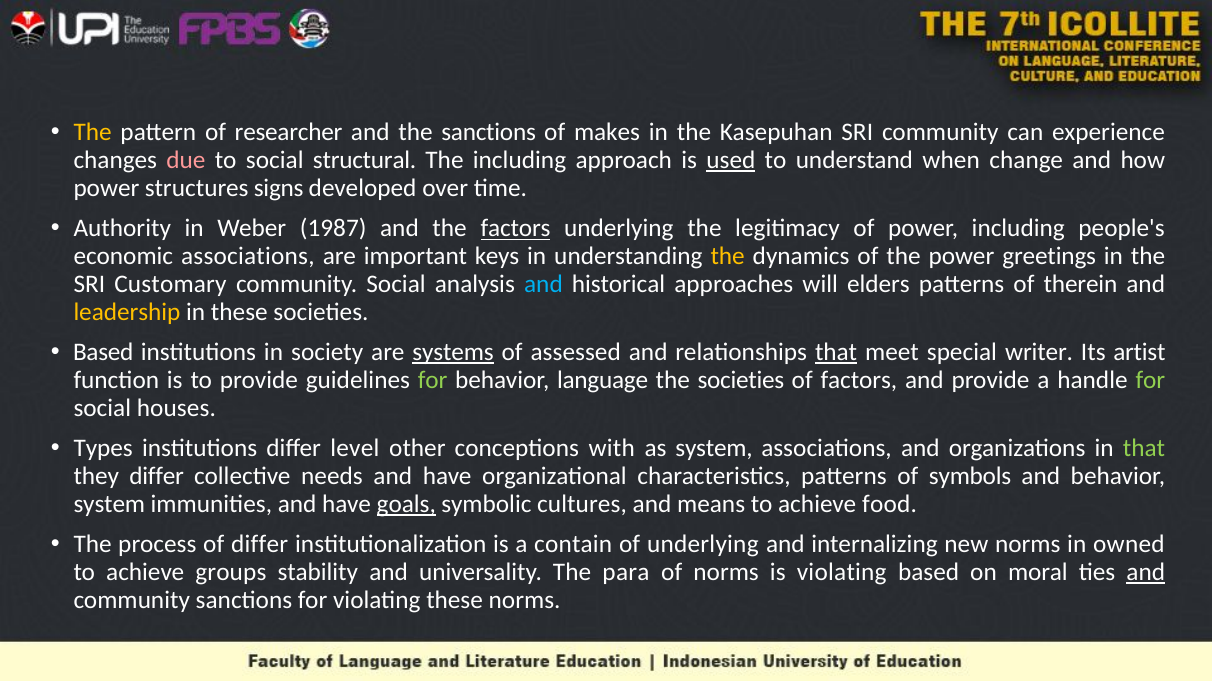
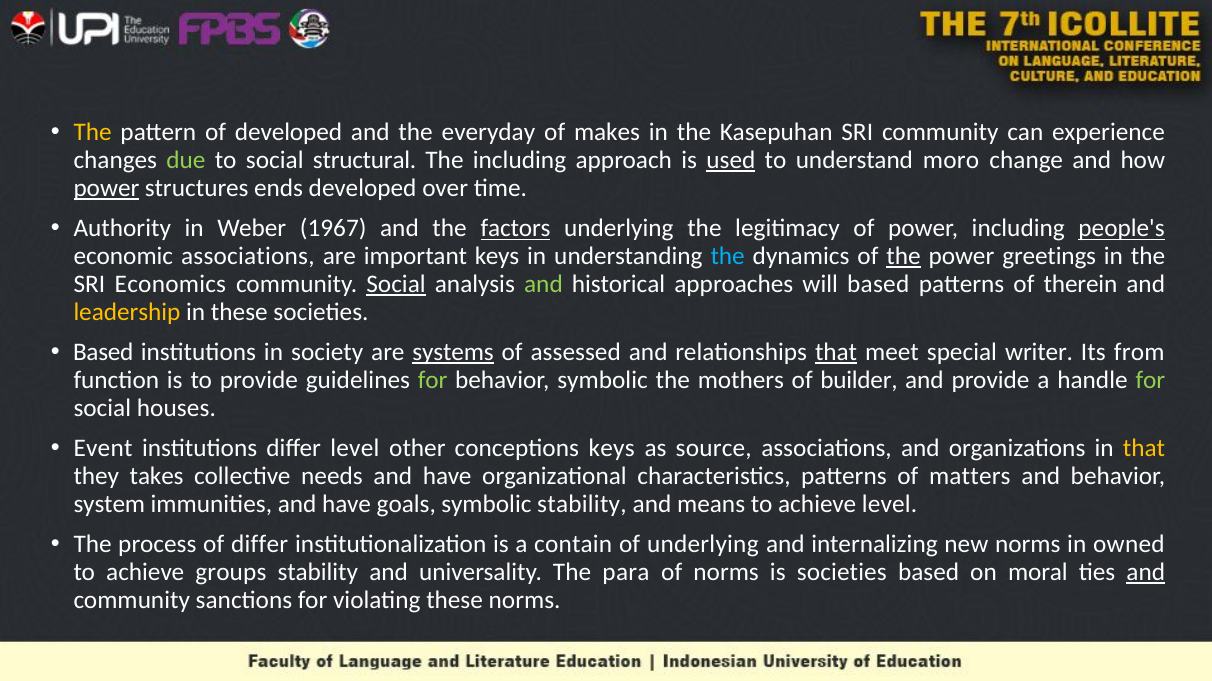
of researcher: researcher -> developed
the sanctions: sanctions -> everyday
due colour: pink -> light green
when: when -> moro
power at (106, 188) underline: none -> present
signs: signs -> ends
1987: 1987 -> 1967
people's underline: none -> present
the at (728, 257) colour: yellow -> light blue
the at (904, 257) underline: none -> present
Customary: Customary -> Economics
Social at (396, 284) underline: none -> present
and at (543, 284) colour: light blue -> light green
will elders: elders -> based
artist: artist -> from
behavior language: language -> symbolic
the societies: societies -> mothers
of factors: factors -> builder
Types: Types -> Event
conceptions with: with -> keys
as system: system -> source
that at (1144, 449) colour: light green -> yellow
they differ: differ -> takes
symbols: symbols -> matters
goals underline: present -> none
symbolic cultures: cultures -> stability
achieve food: food -> level
is violating: violating -> societies
